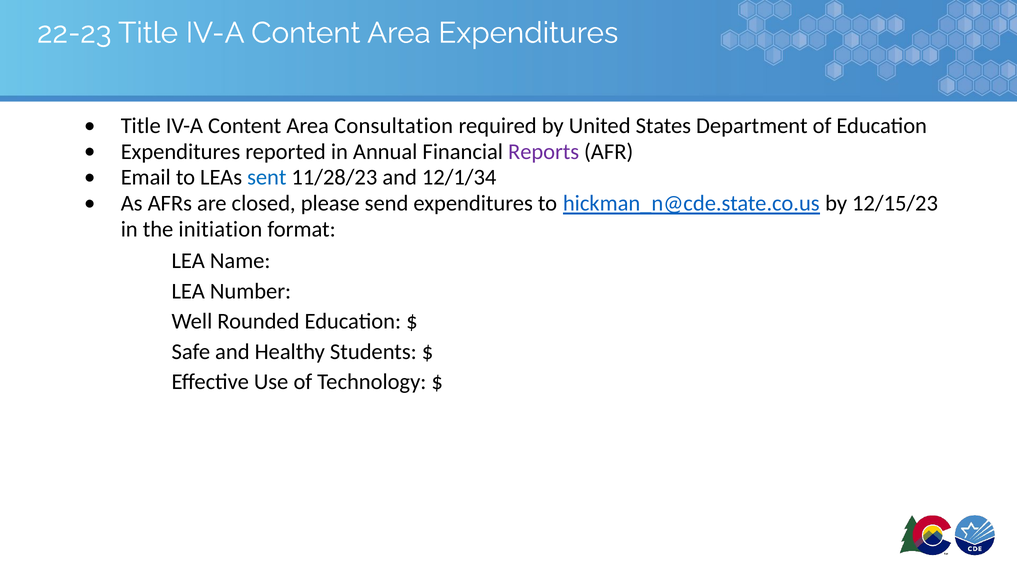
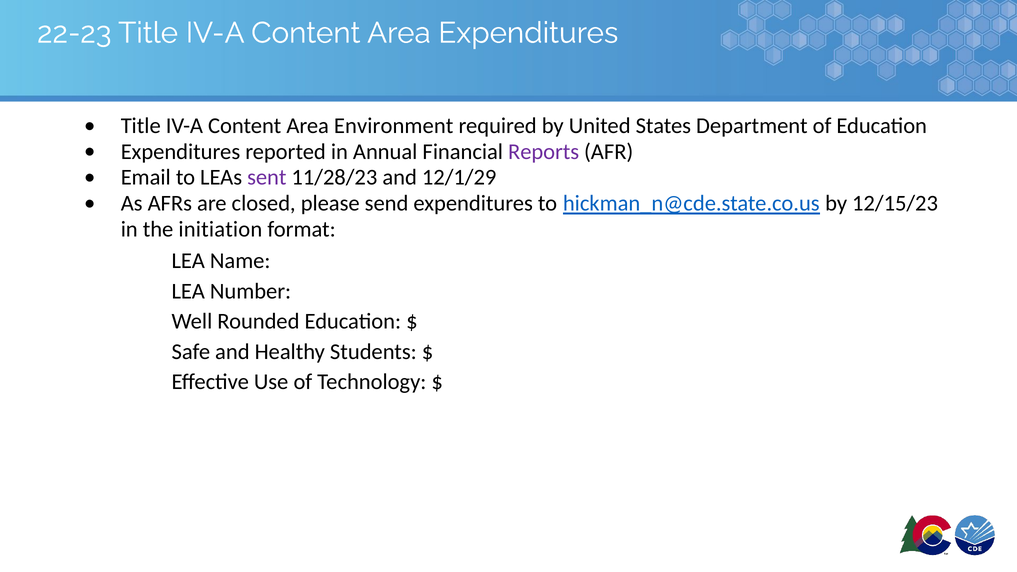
Consultation: Consultation -> Environment
sent colour: blue -> purple
12/1/34: 12/1/34 -> 12/1/29
